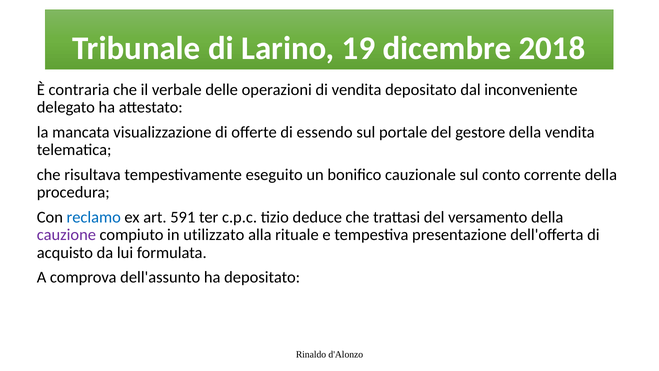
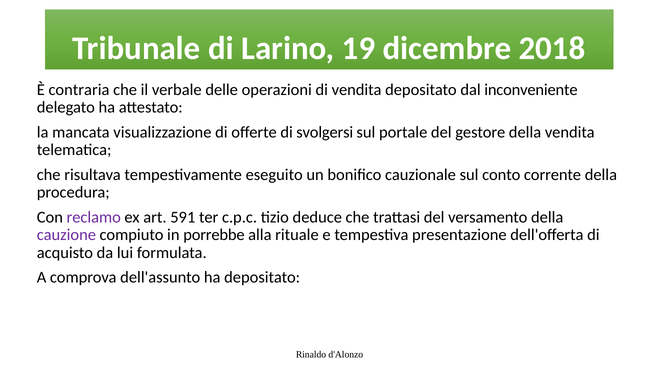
essendo: essendo -> svolgersi
reclamo colour: blue -> purple
utilizzato: utilizzato -> porrebbe
